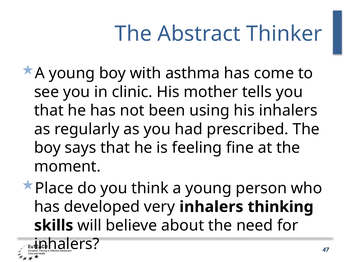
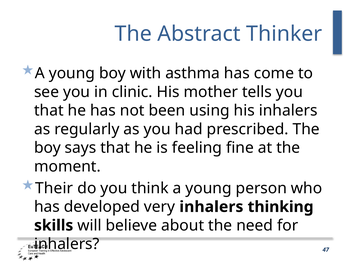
Place: Place -> Their
